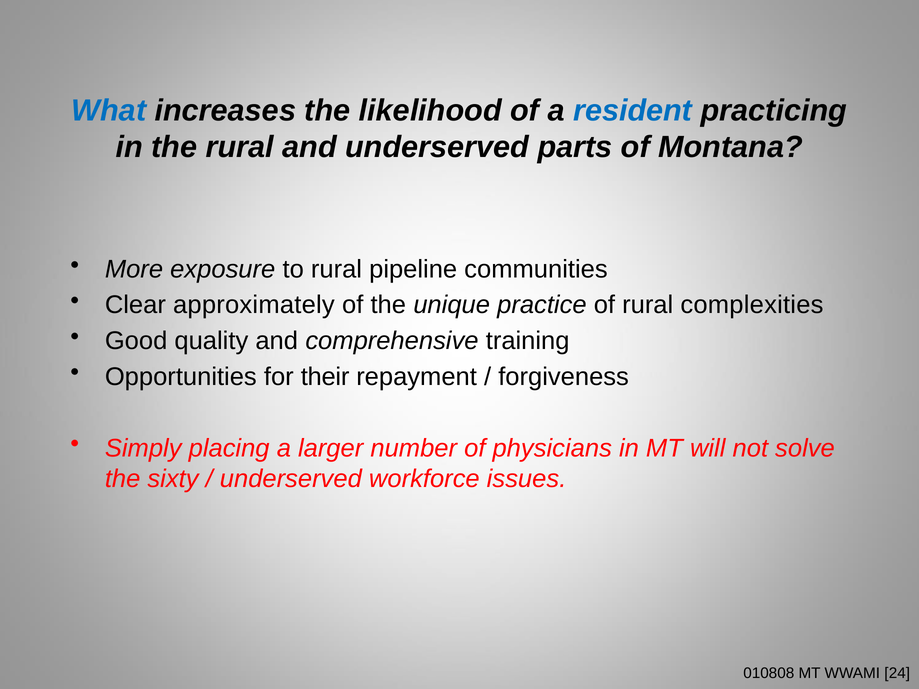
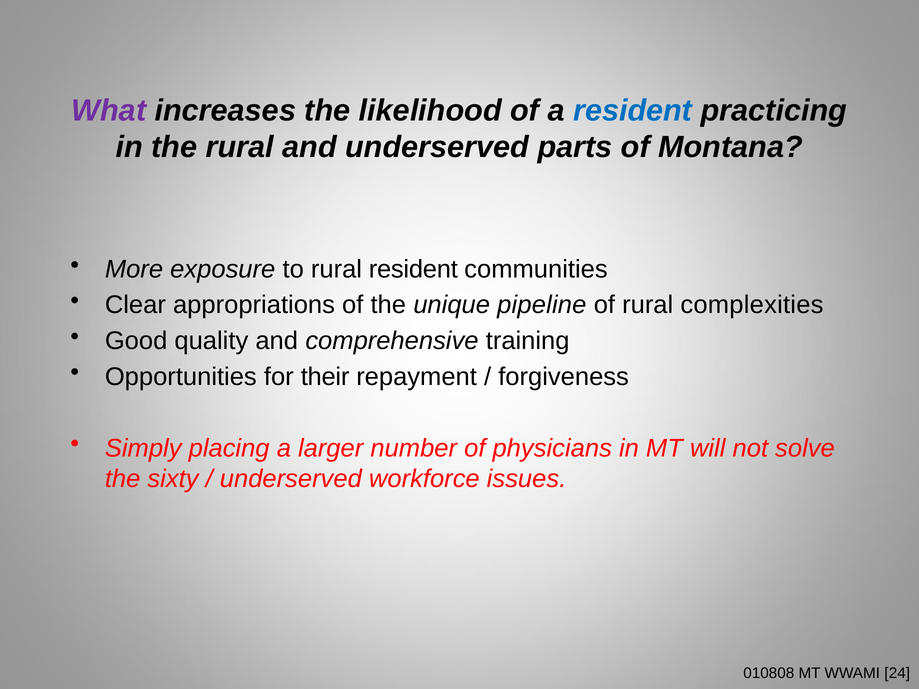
What colour: blue -> purple
rural pipeline: pipeline -> resident
approximately: approximately -> appropriations
practice: practice -> pipeline
